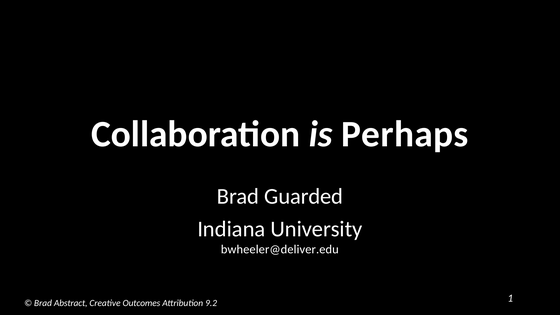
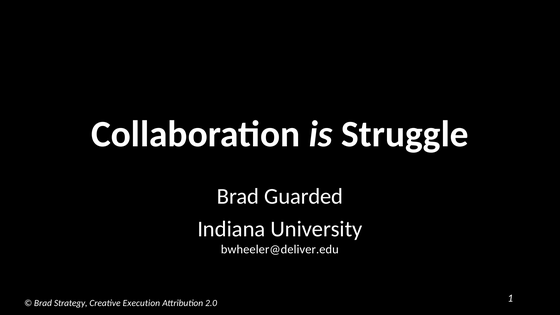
Perhaps: Perhaps -> Struggle
Abstract: Abstract -> Strategy
Outcomes: Outcomes -> Execution
9.2: 9.2 -> 2.0
